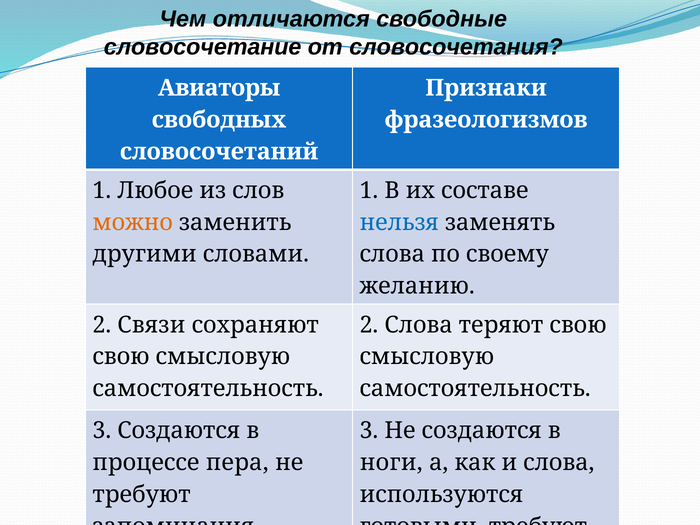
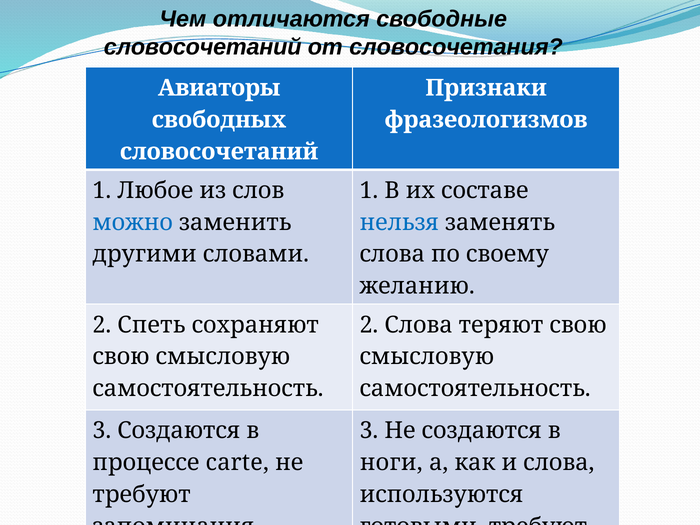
словосочетание at (203, 47): словосочетание -> словосочетаний
можно colour: orange -> blue
Связи: Связи -> Спеть
пера: пера -> carte
